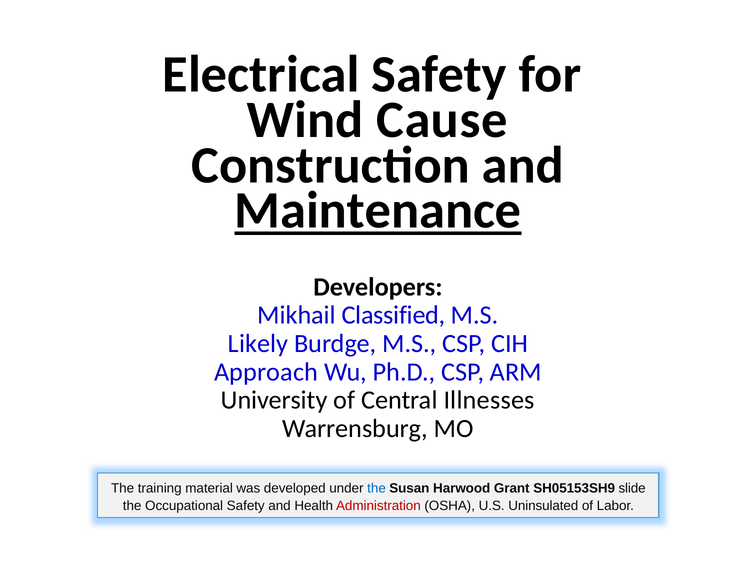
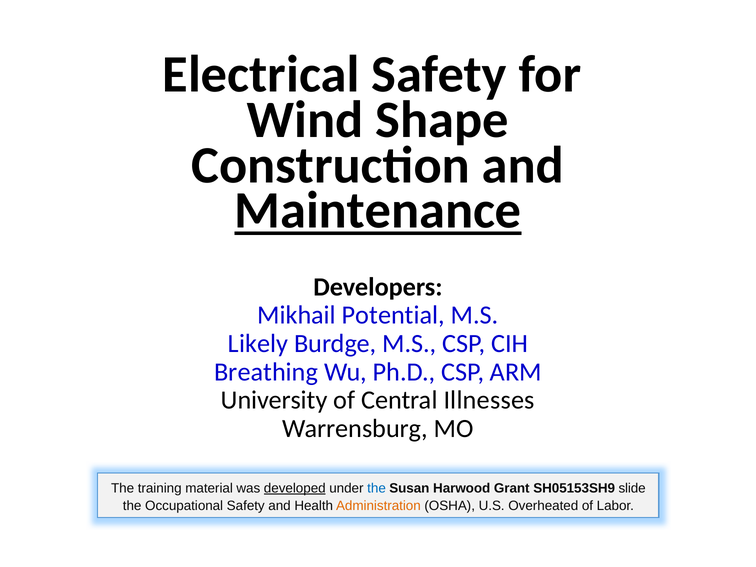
Cause: Cause -> Shape
Classified: Classified -> Potential
Approach: Approach -> Breathing
developed underline: none -> present
Administration colour: red -> orange
Uninsulated: Uninsulated -> Overheated
